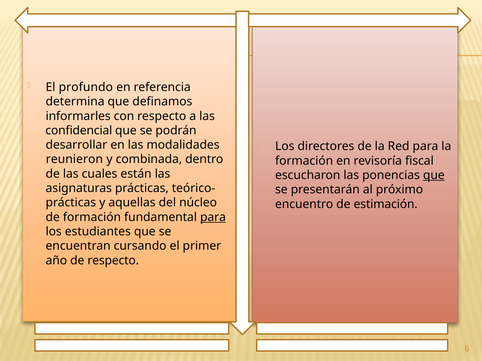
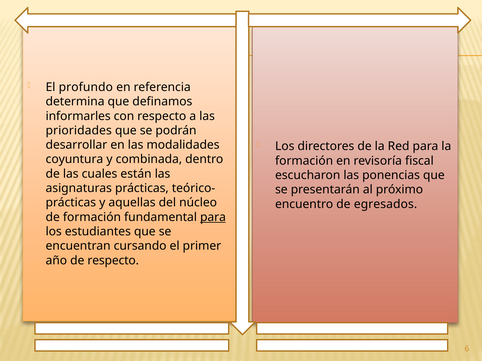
confidencial: confidencial -> prioridades
reunieron: reunieron -> coyuntura
que at (434, 175) underline: present -> none
estimación: estimación -> egresados
